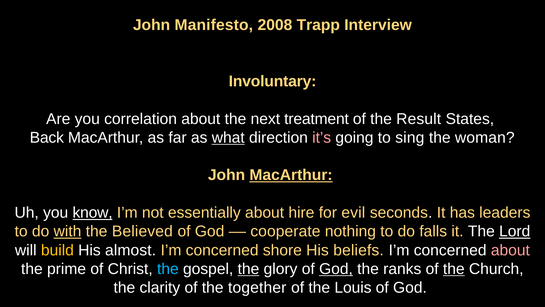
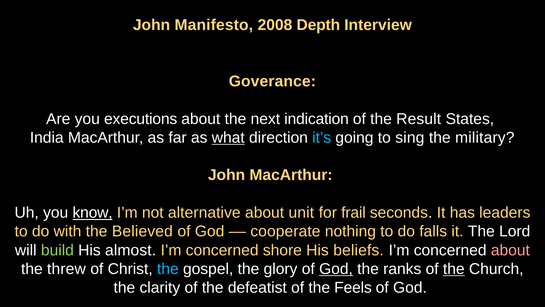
Trapp: Trapp -> Depth
Involuntary: Involuntary -> Goverance
correlation: correlation -> executions
treatment: treatment -> indication
Back: Back -> India
it’s colour: pink -> light blue
woman: woman -> military
MacArthur at (291, 175) underline: present -> none
essentially: essentially -> alternative
hire: hire -> unit
evil: evil -> frail
with underline: present -> none
Lord underline: present -> none
build colour: yellow -> light green
prime: prime -> threw
the at (248, 269) underline: present -> none
together: together -> defeatist
Louis: Louis -> Feels
